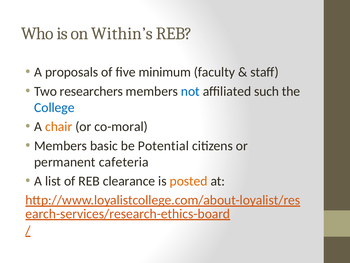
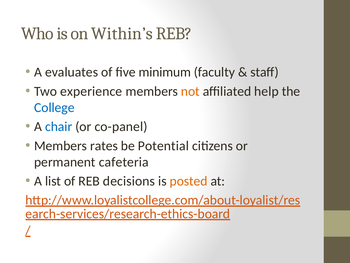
proposals: proposals -> evaluates
researchers: researchers -> experience
not colour: blue -> orange
such: such -> help
chair colour: orange -> blue
co-moral: co-moral -> co-panel
basic: basic -> rates
clearance: clearance -> decisions
